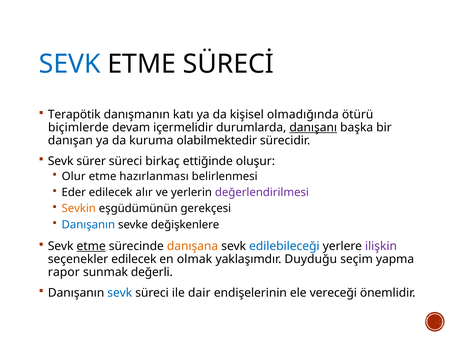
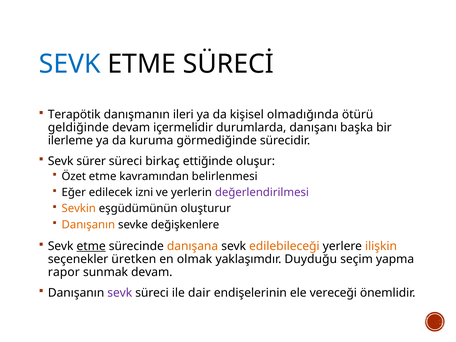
katı: katı -> ileri
biçimlerde: biçimlerde -> geldiğinde
danışanı underline: present -> none
danışan: danışan -> ilerleme
olabilmektedir: olabilmektedir -> görmediğinde
Olur: Olur -> Özet
hazırlanması: hazırlanması -> kavramından
Eder: Eder -> Eğer
alır: alır -> izni
gerekçesi: gerekçesi -> oluşturur
Danışanın at (88, 225) colour: blue -> orange
edilebileceği colour: blue -> orange
ilişkin colour: purple -> orange
seçenekler edilecek: edilecek -> üretken
sunmak değerli: değerli -> devam
sevk at (120, 293) colour: blue -> purple
